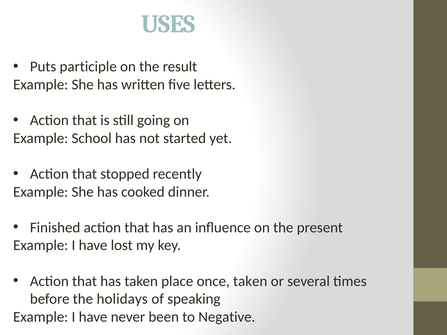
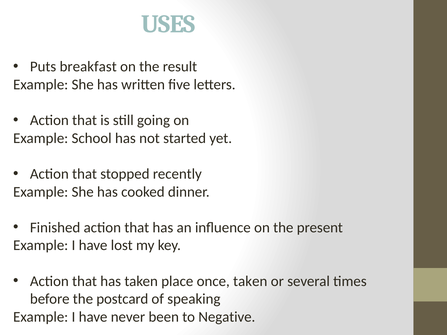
participle: participle -> breakfast
holidays: holidays -> postcard
